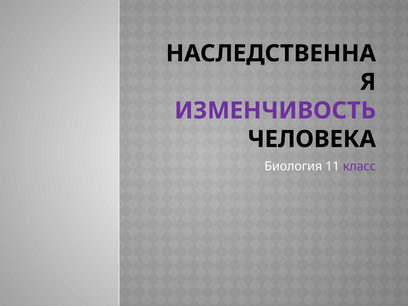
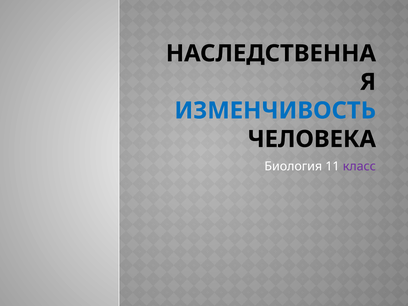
ИЗМЕНЧИВОСТЬ colour: purple -> blue
